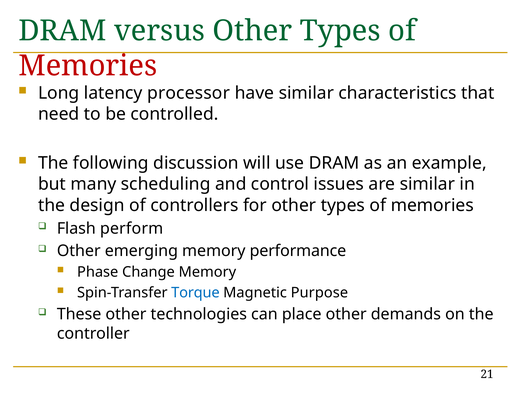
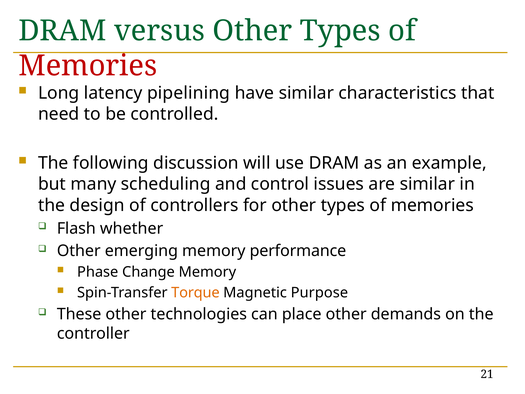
processor: processor -> pipelining
perform: perform -> whether
Torque colour: blue -> orange
